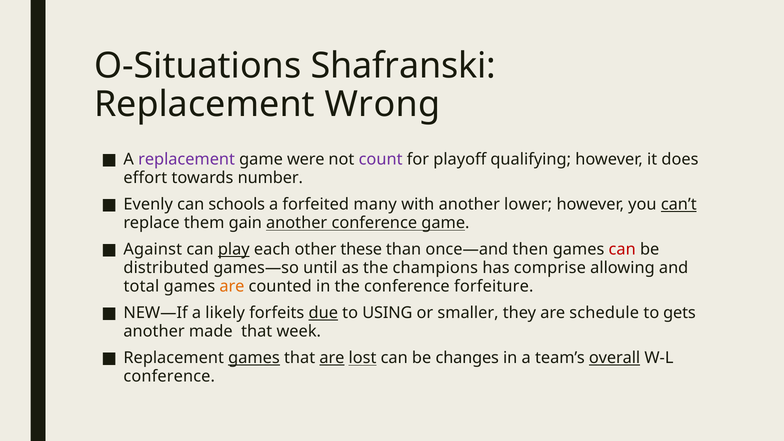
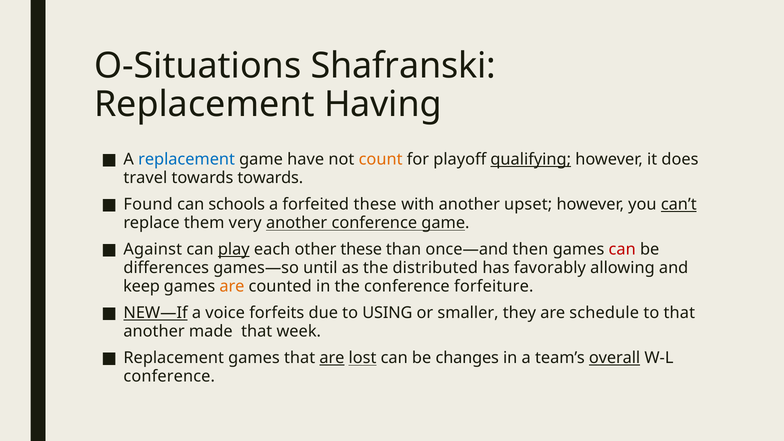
Wrong: Wrong -> Having
replacement at (187, 159) colour: purple -> blue
were: were -> have
count colour: purple -> orange
qualifying underline: none -> present
effort: effort -> travel
towards number: number -> towards
Evenly: Evenly -> Found
forfeited many: many -> these
lower: lower -> upset
gain: gain -> very
distributed: distributed -> differences
champions: champions -> distributed
comprise: comprise -> favorably
total: total -> keep
NEW—If underline: none -> present
likely: likely -> voice
due underline: present -> none
to gets: gets -> that
games at (254, 358) underline: present -> none
